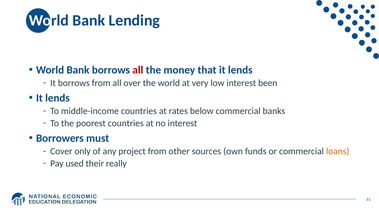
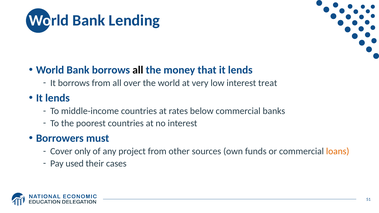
all at (138, 70) colour: red -> black
been: been -> treat
really: really -> cases
